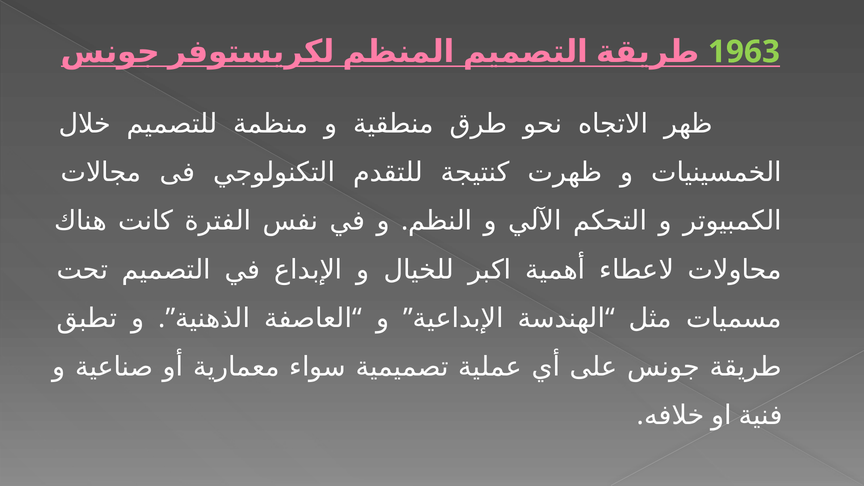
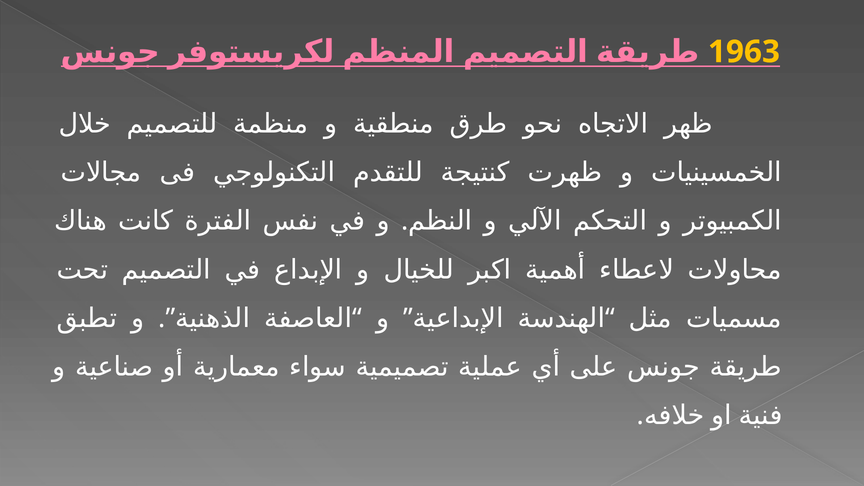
1963 colour: light green -> yellow
